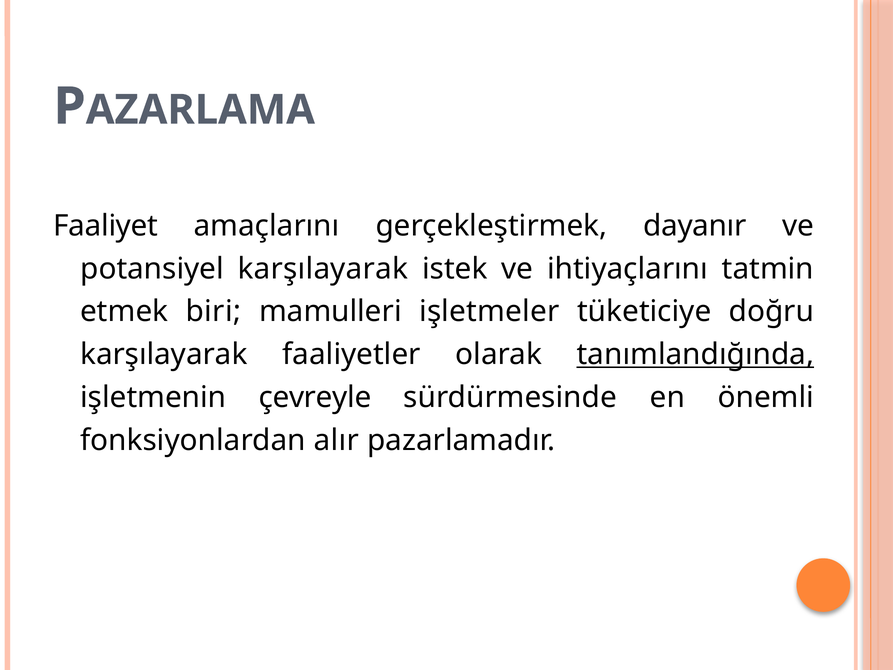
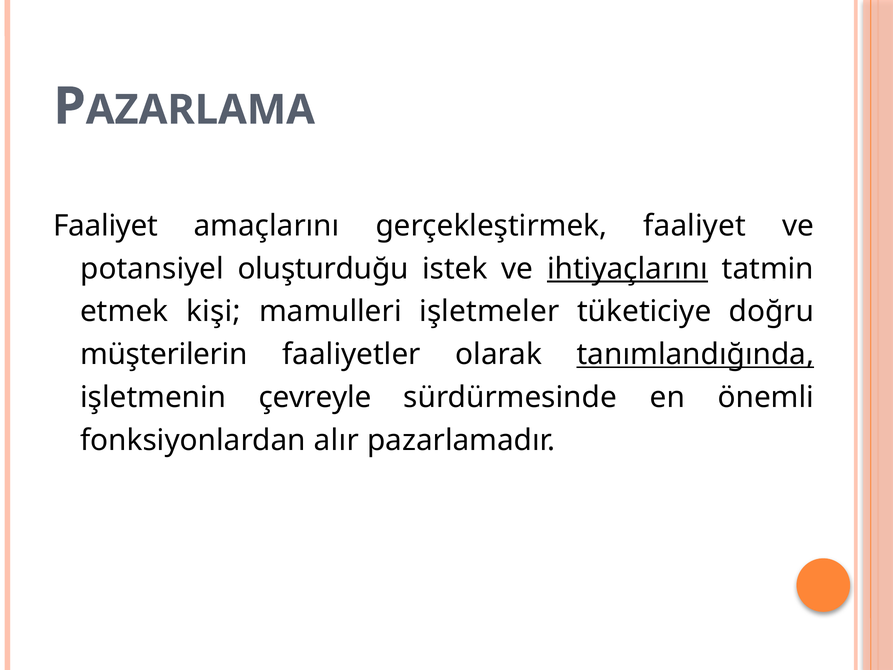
gerçekleştirmek dayanır: dayanır -> faaliyet
potansiyel karşılayarak: karşılayarak -> oluşturduğu
ihtiyaçlarını underline: none -> present
biri: biri -> kişi
karşılayarak at (164, 354): karşılayarak -> müşterilerin
